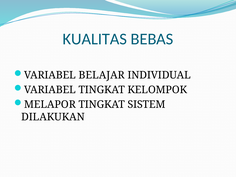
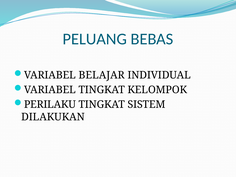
KUALITAS: KUALITAS -> PELUANG
MELAPOR: MELAPOR -> PERILAKU
